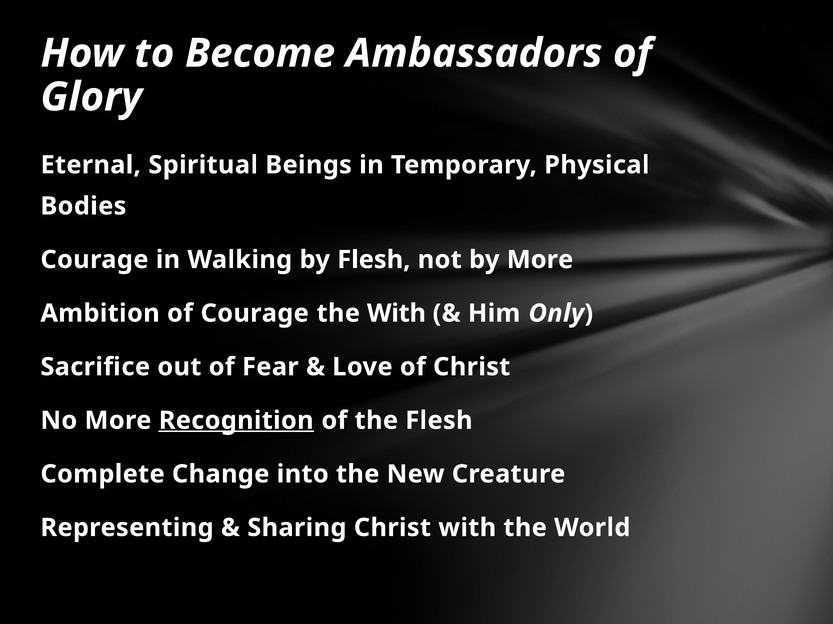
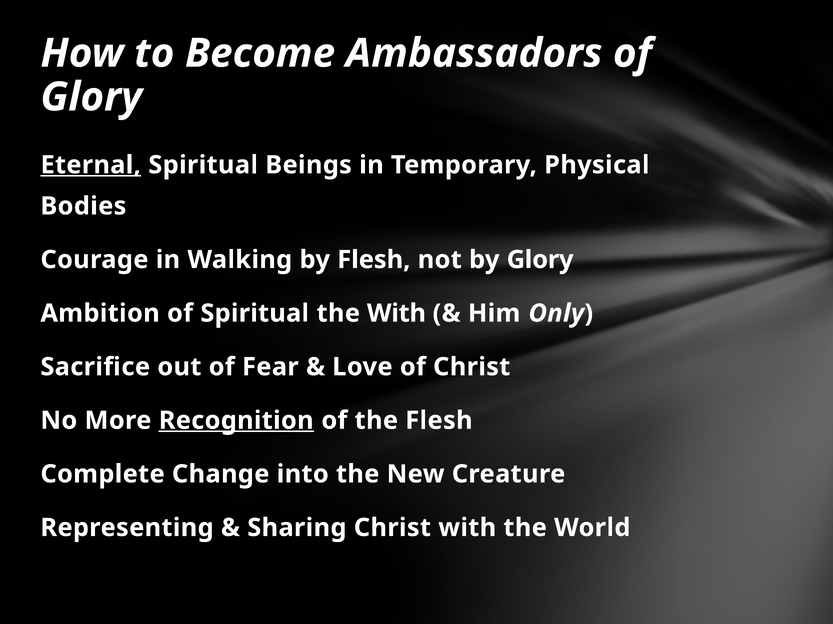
Eternal underline: none -> present
by More: More -> Glory
of Courage: Courage -> Spiritual
